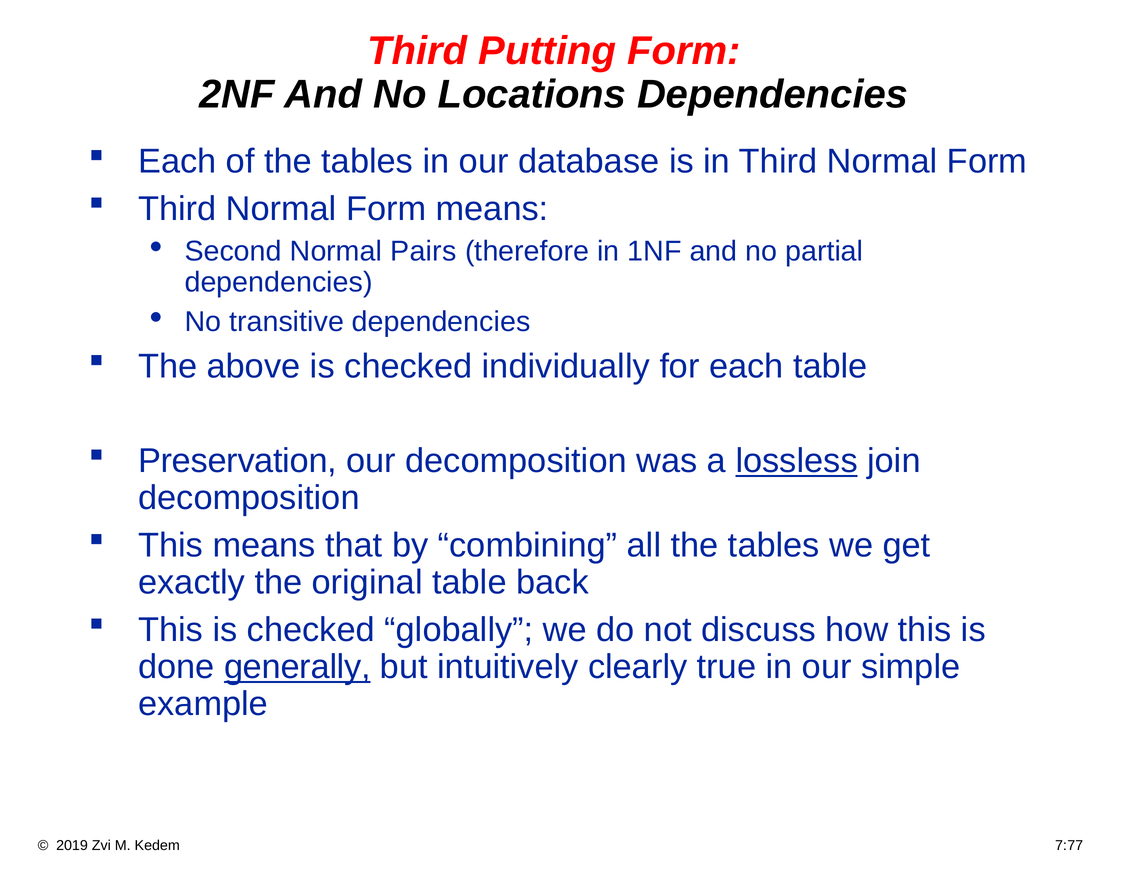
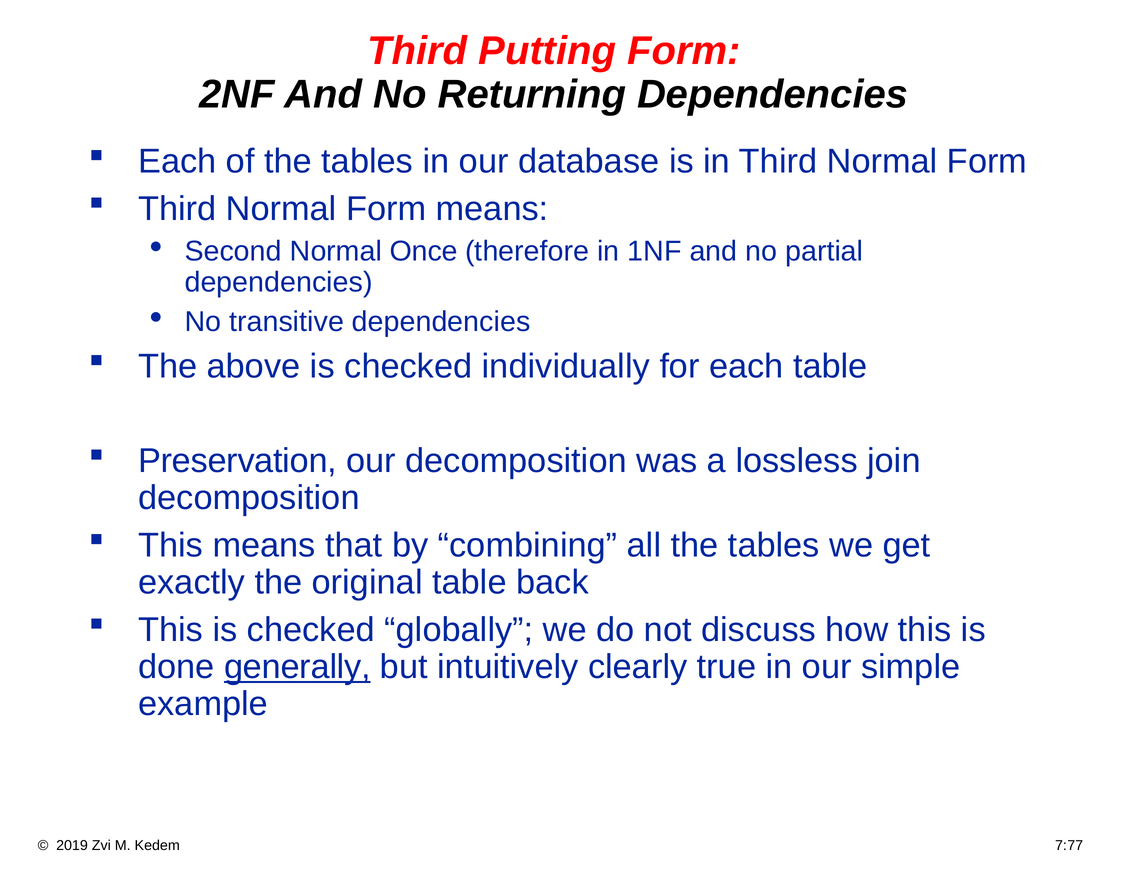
Locations: Locations -> Returning
Pairs: Pairs -> Once
lossless underline: present -> none
